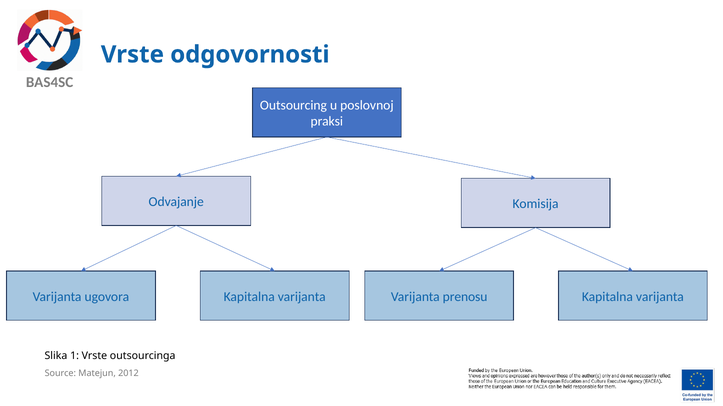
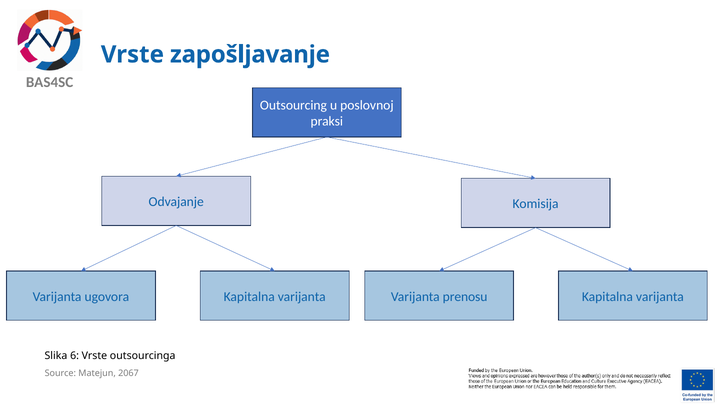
odgovornosti: odgovornosti -> zapošljavanje
1: 1 -> 6
2012: 2012 -> 2067
